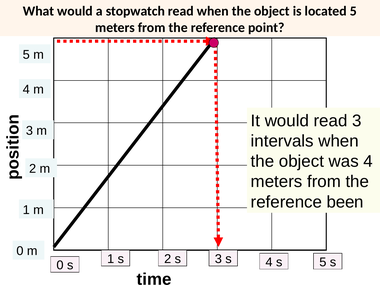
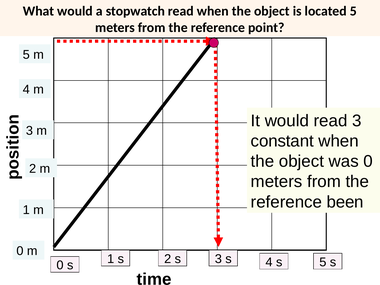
intervals: intervals -> constant
was 4: 4 -> 0
